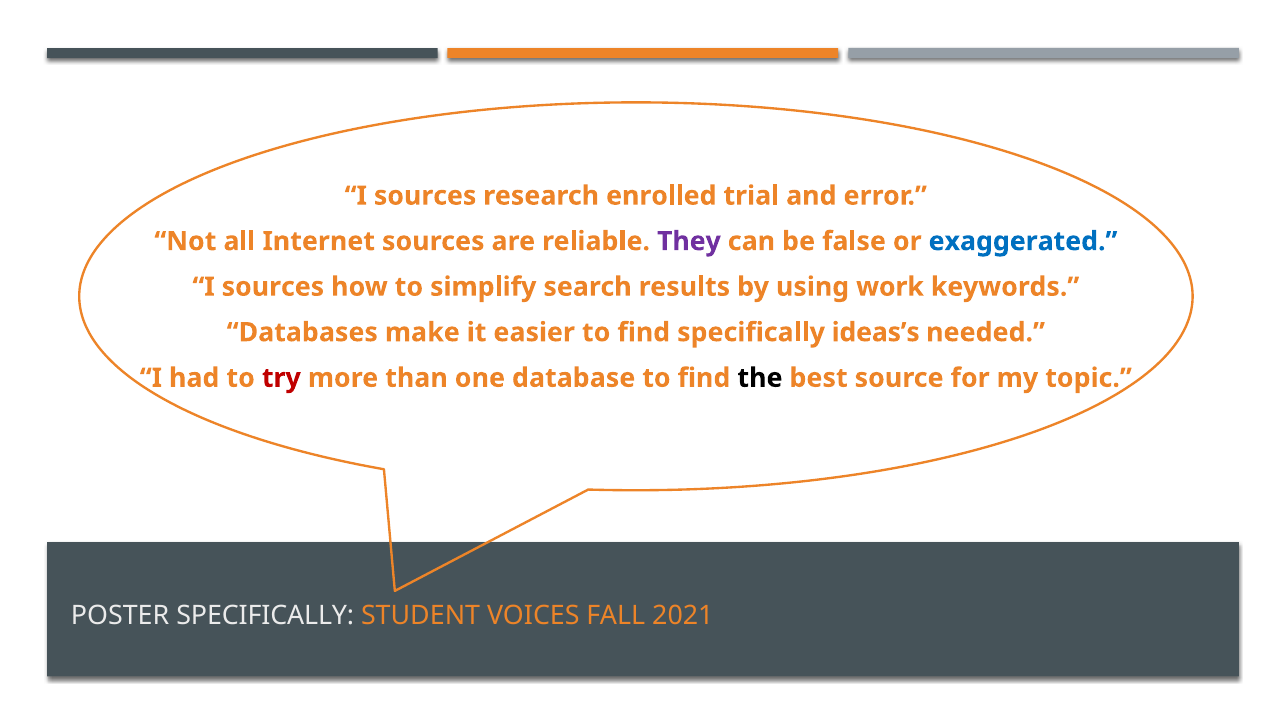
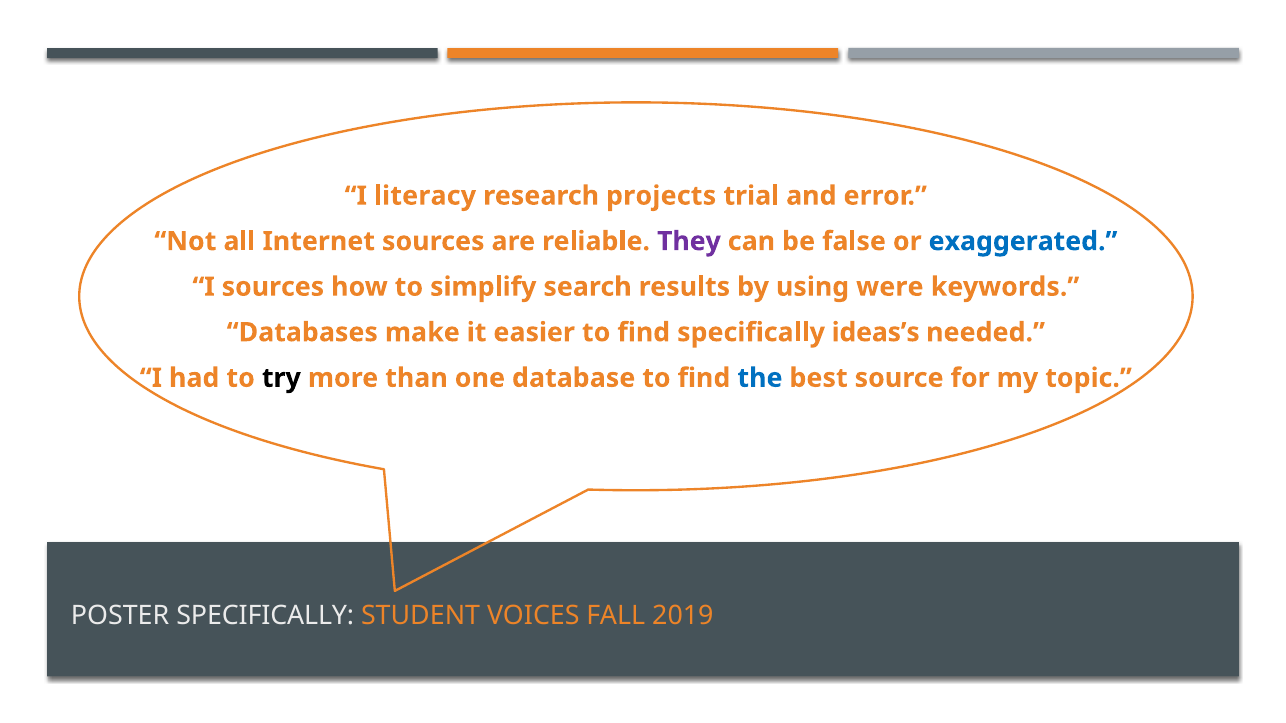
sources at (425, 196): sources -> literacy
enrolled: enrolled -> projects
work: work -> were
try colour: red -> black
the colour: black -> blue
2021: 2021 -> 2019
